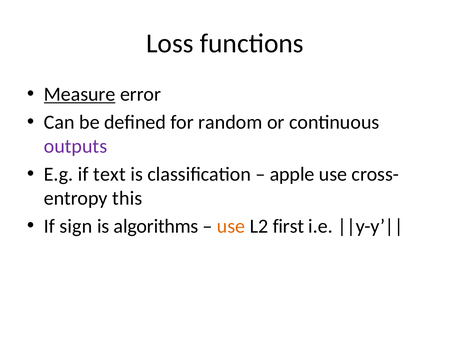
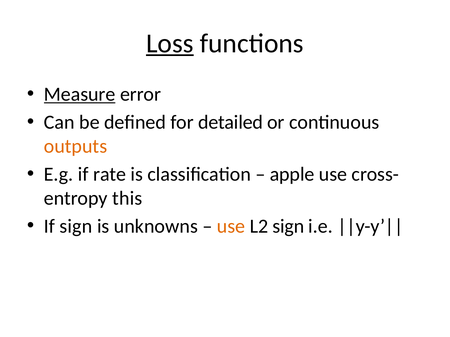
Loss underline: none -> present
random: random -> detailed
outputs colour: purple -> orange
text: text -> rate
algorithms: algorithms -> unknowns
L2 first: first -> sign
